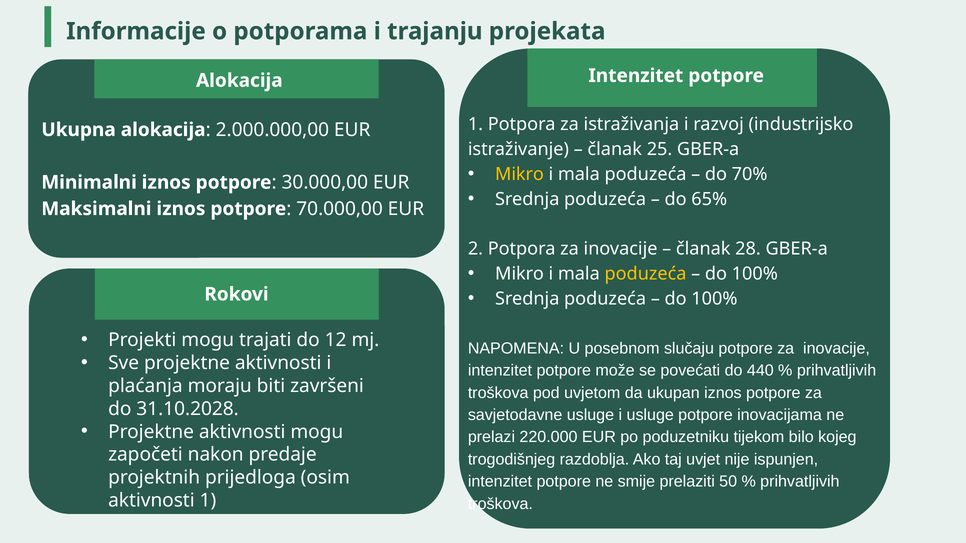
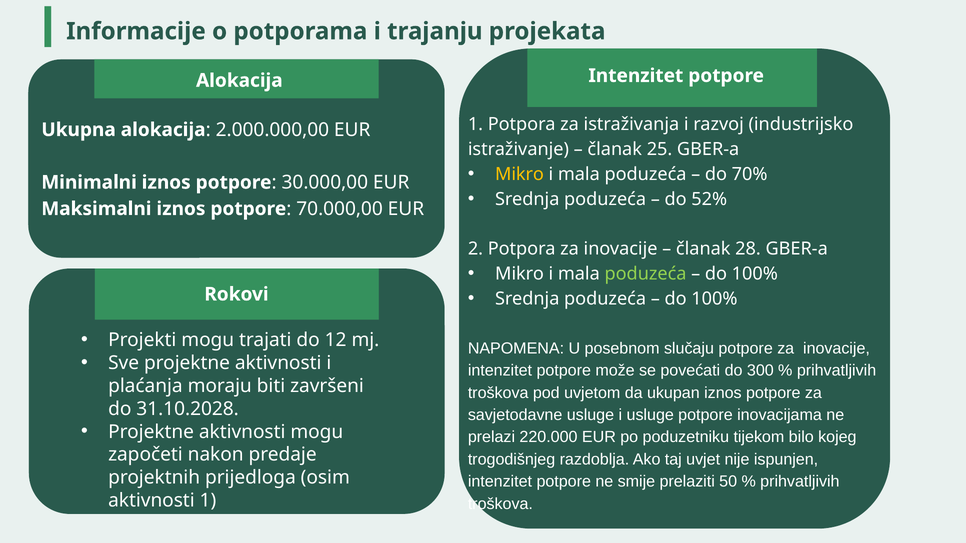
65%: 65% -> 52%
poduzeća at (646, 274) colour: yellow -> light green
440: 440 -> 300
